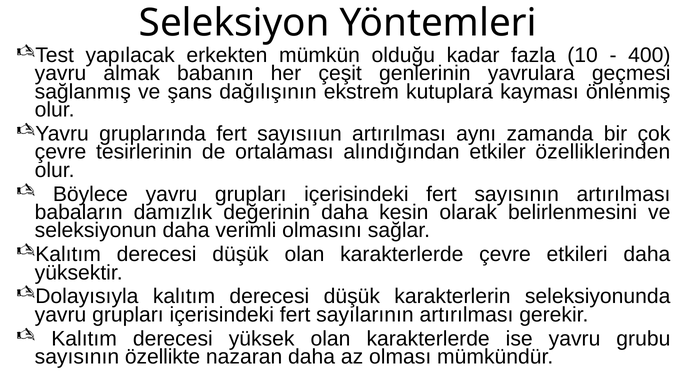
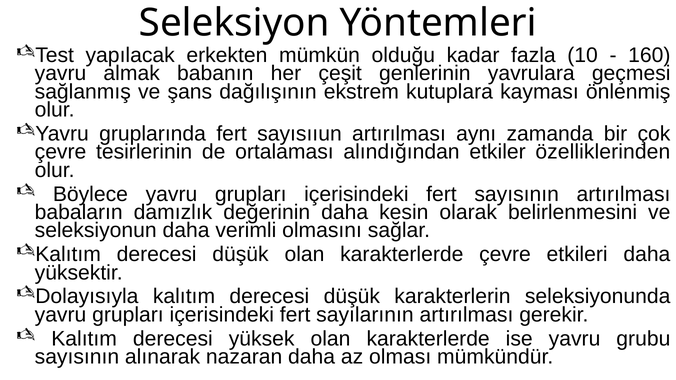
400: 400 -> 160
özellikte: özellikte -> alınarak
